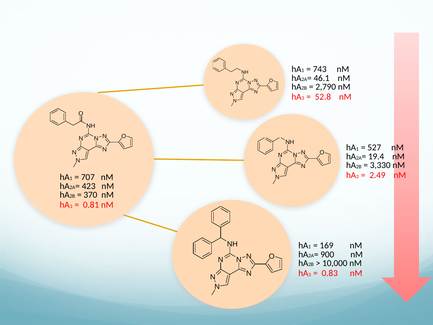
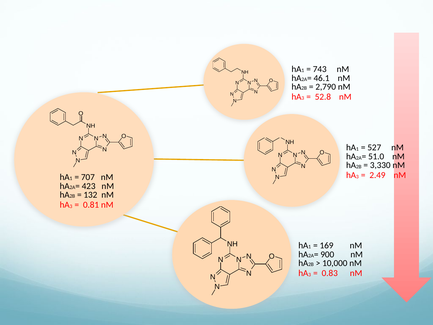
19.4: 19.4 -> 51.0
370: 370 -> 132
